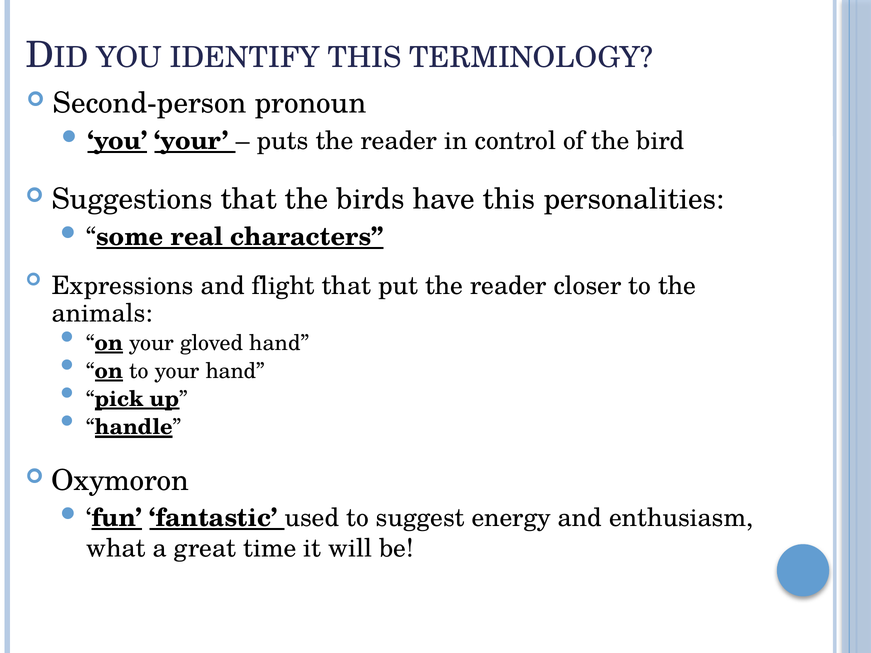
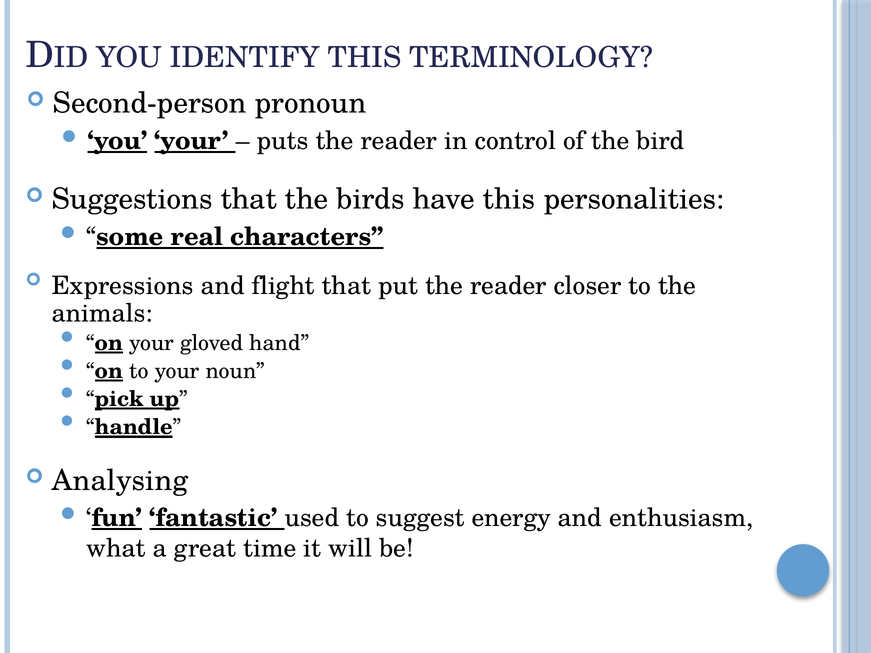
your hand: hand -> noun
Oxymoron: Oxymoron -> Analysing
